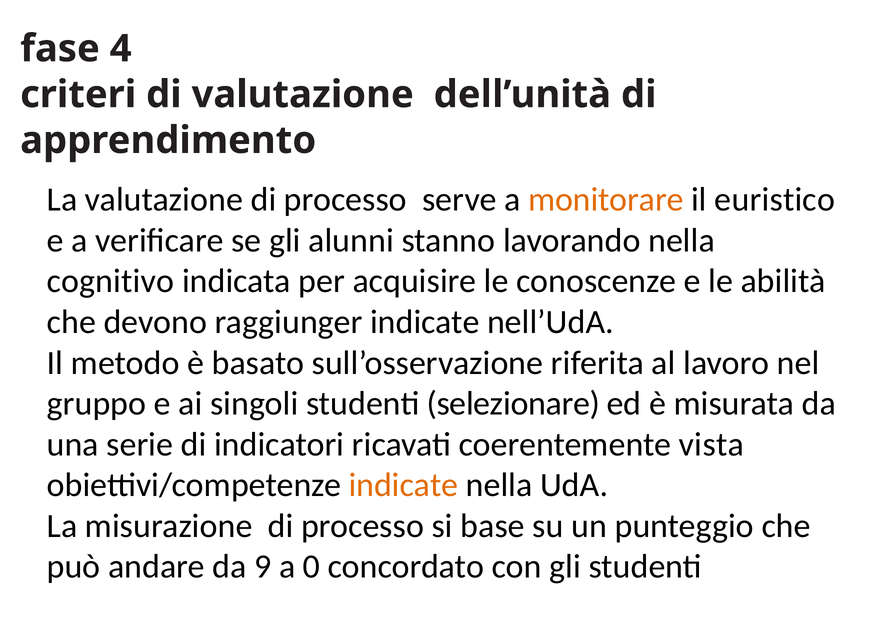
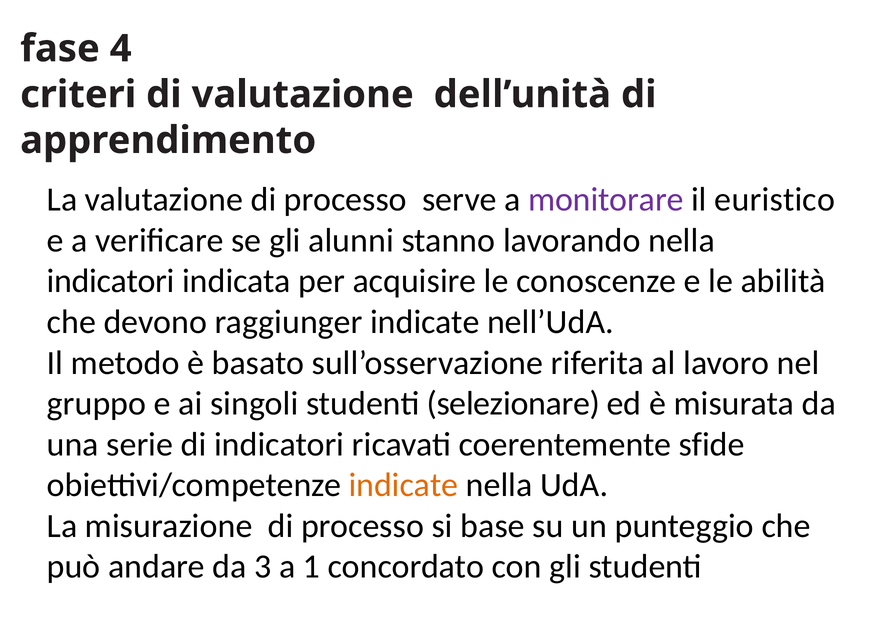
monitorare colour: orange -> purple
cognitivo at (110, 281): cognitivo -> indicatori
vista: vista -> sfide
9: 9 -> 3
0: 0 -> 1
